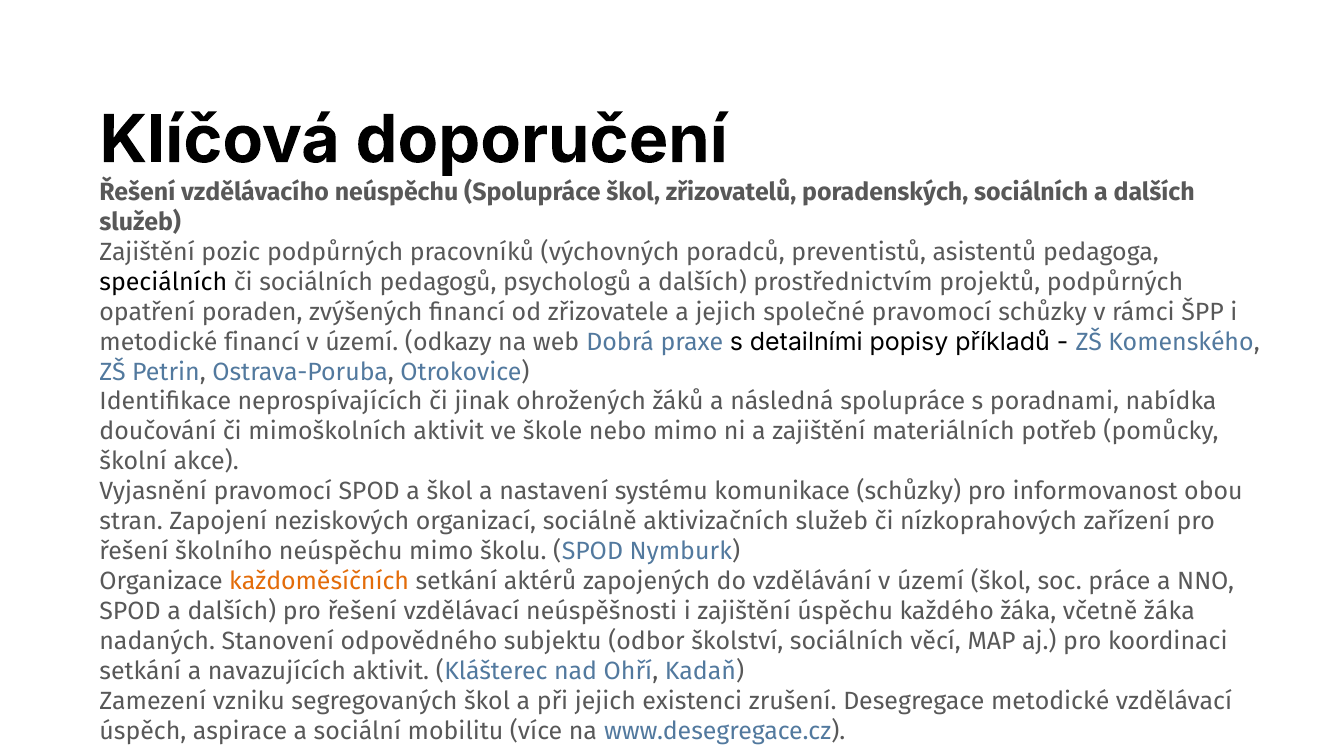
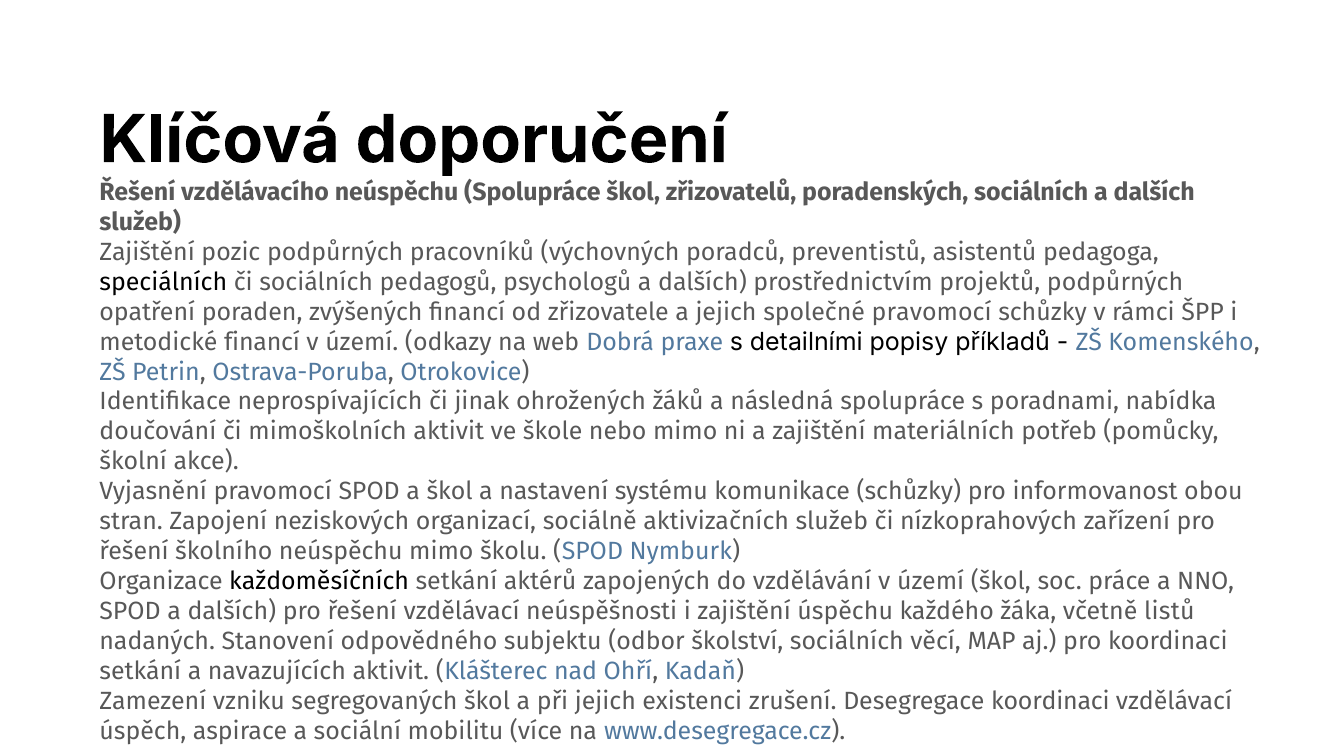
každoměsíčních colour: orange -> black
včetně žáka: žáka -> listů
Desegregace metodické: metodické -> koordinaci
